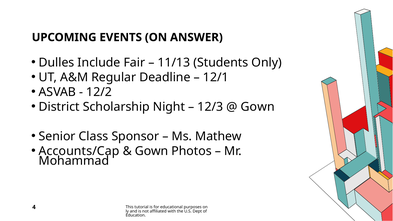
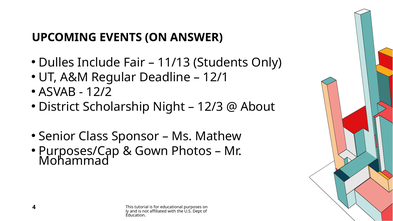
Gown at (258, 107): Gown -> About
Accounts/Cap: Accounts/Cap -> Purposes/Cap
